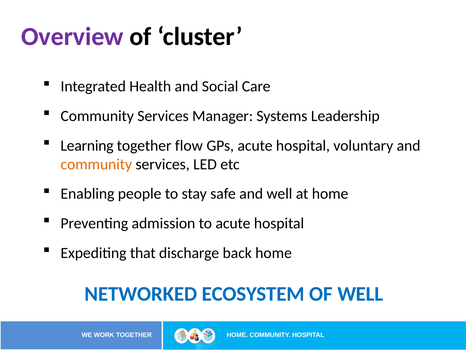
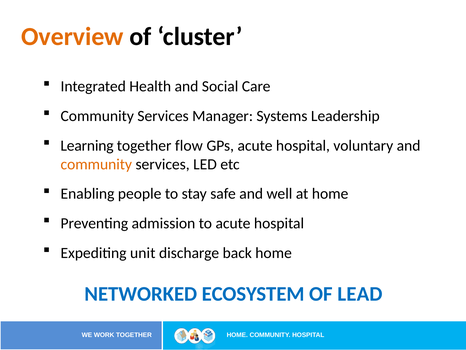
Overview colour: purple -> orange
that: that -> unit
OF WELL: WELL -> LEAD
